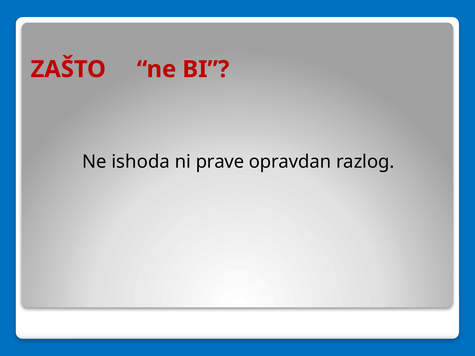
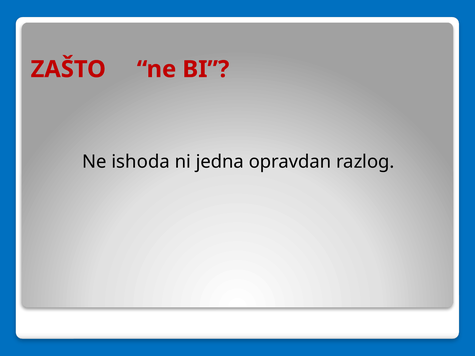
prave: prave -> jedna
